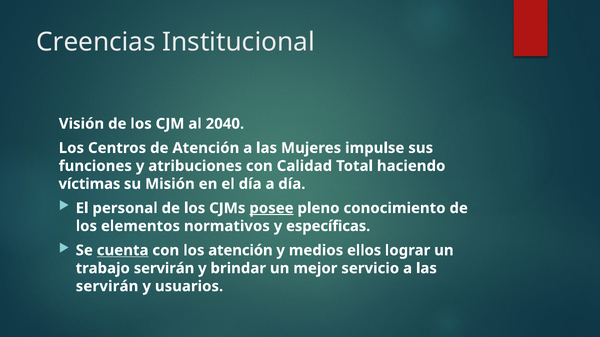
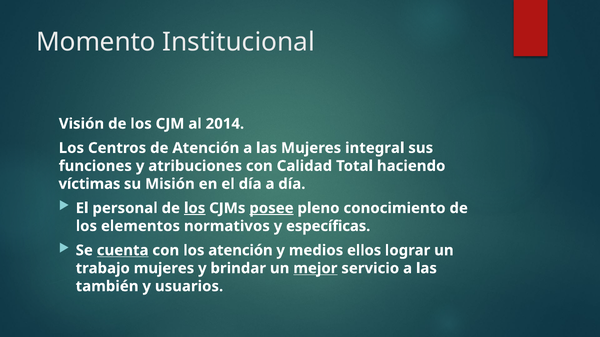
Creencias: Creencias -> Momento
2040: 2040 -> 2014
impulse: impulse -> integral
los at (195, 208) underline: none -> present
trabajo servirán: servirán -> mujeres
mejor underline: none -> present
servirán at (107, 287): servirán -> también
